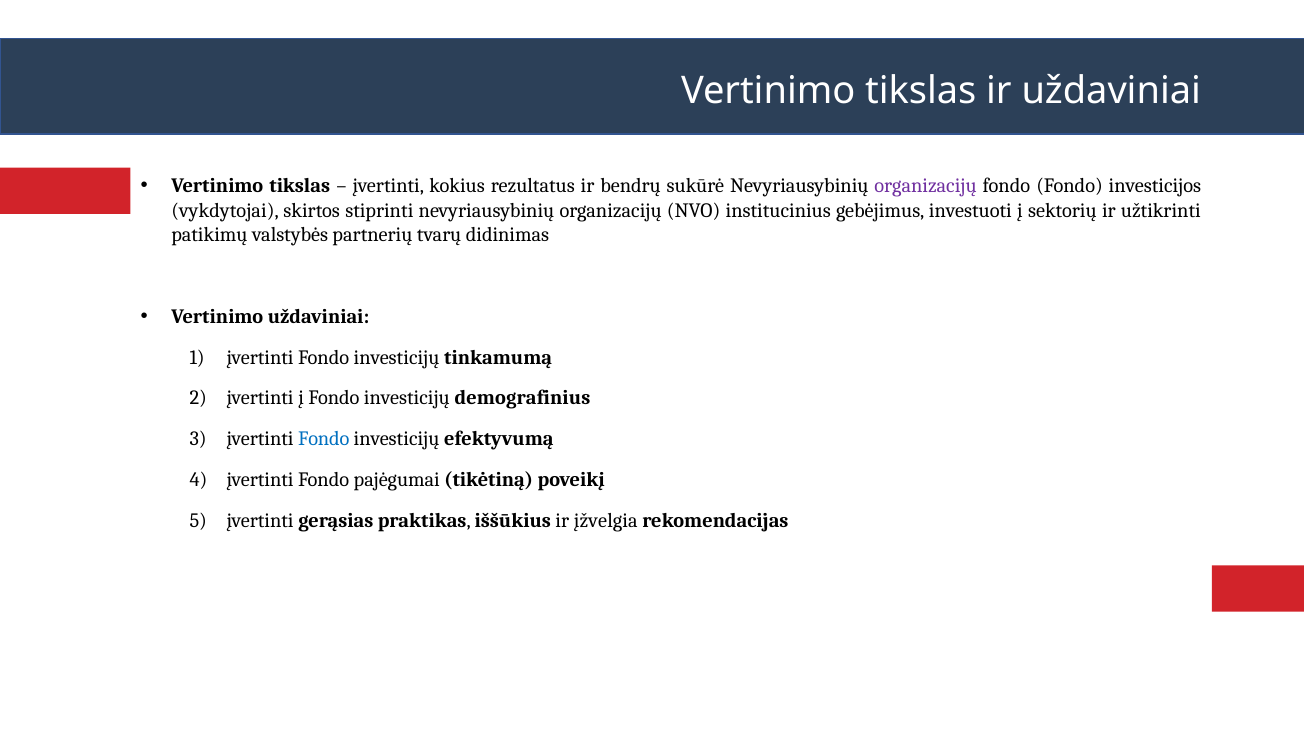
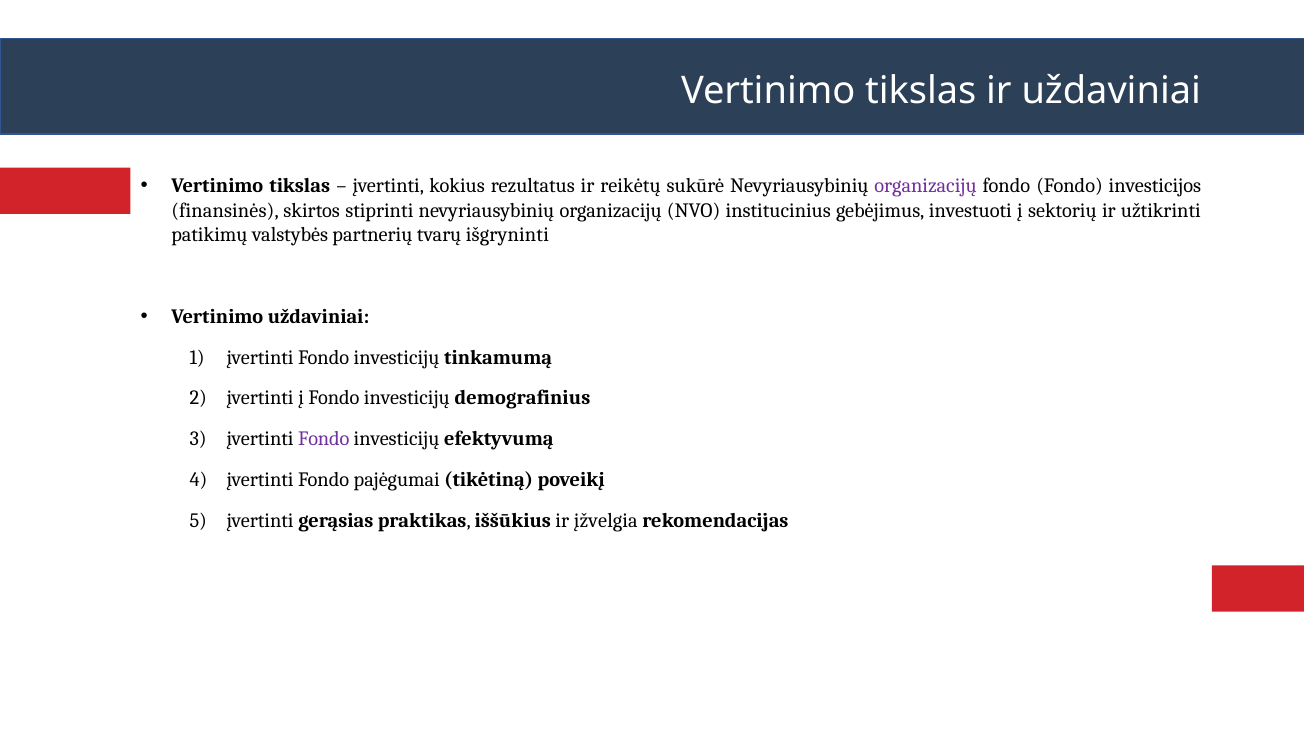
bendrų: bendrų -> reikėtų
vykdytojai: vykdytojai -> finansinės
didinimas: didinimas -> išgryninti
Fondo at (324, 439) colour: blue -> purple
